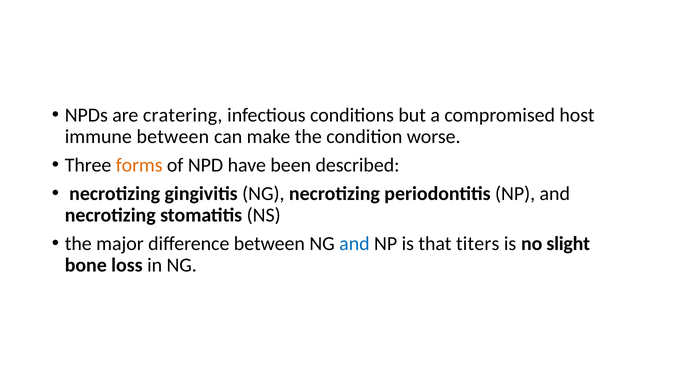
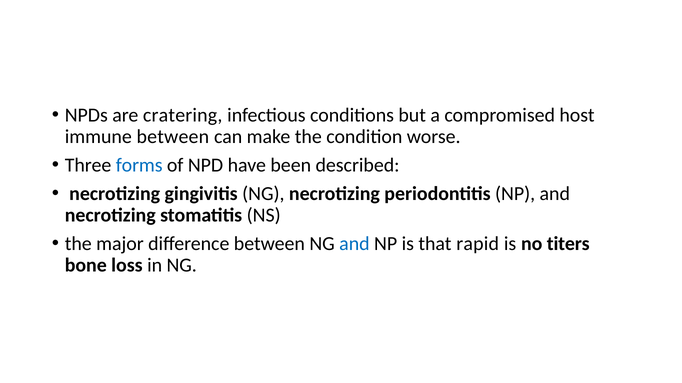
forms colour: orange -> blue
titers: titers -> rapid
slight: slight -> titers
